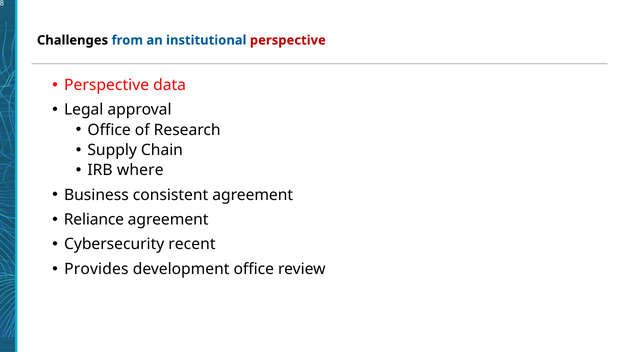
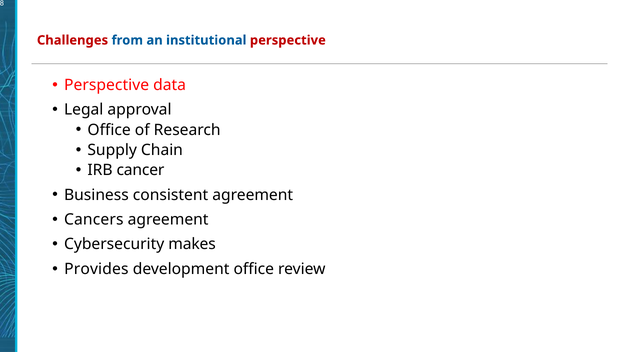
Challenges colour: black -> red
where: where -> cancer
Reliance: Reliance -> Cancers
recent: recent -> makes
